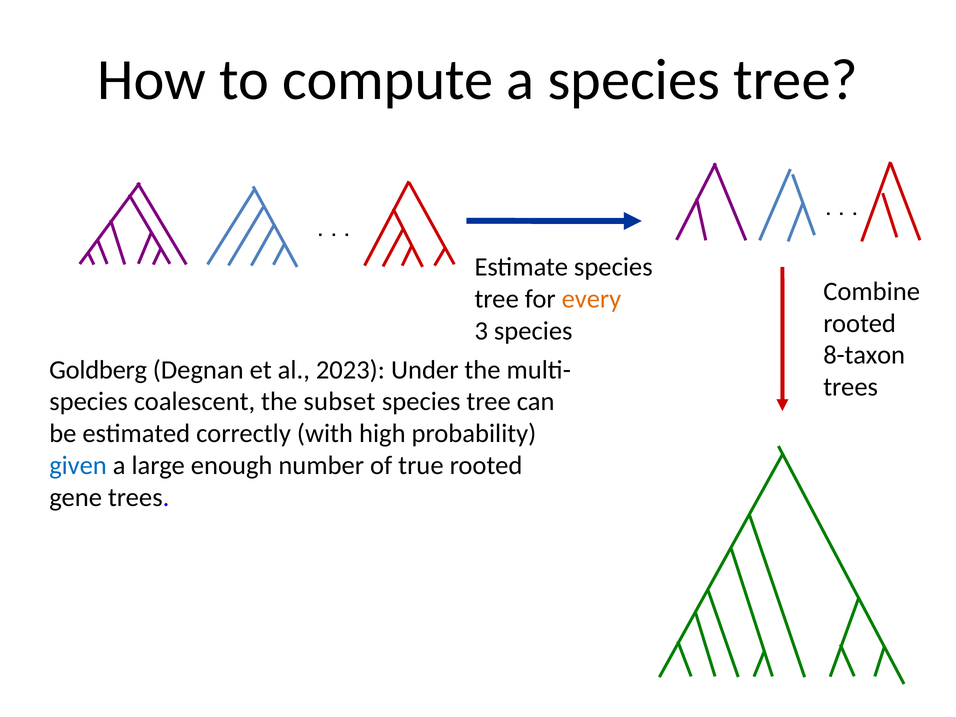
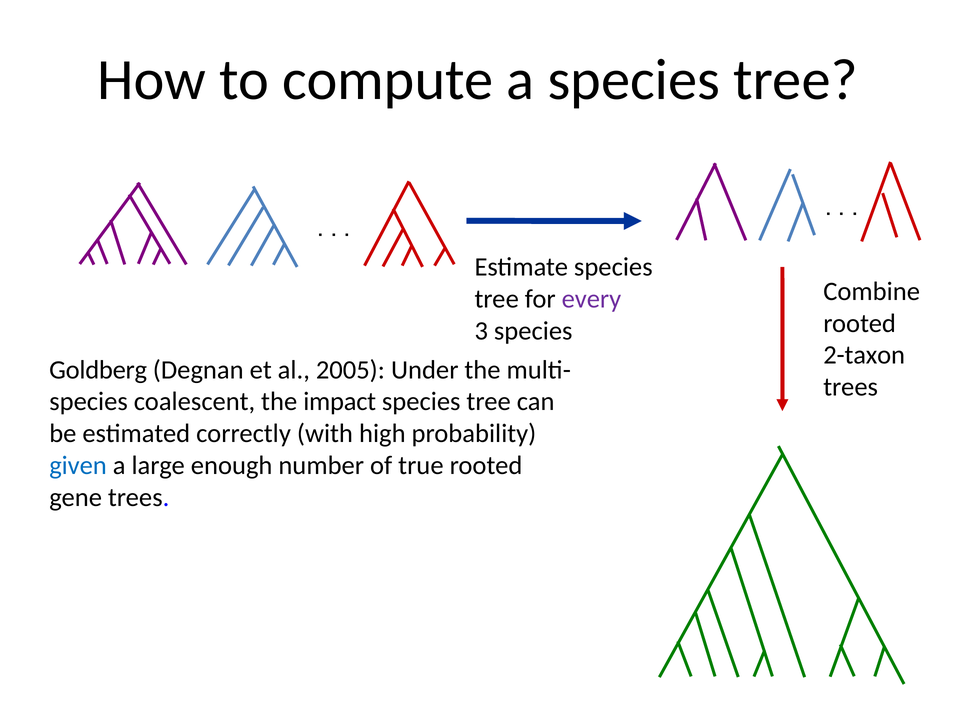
every colour: orange -> purple
8-taxon: 8-taxon -> 2-taxon
2023: 2023 -> 2005
subset: subset -> impact
